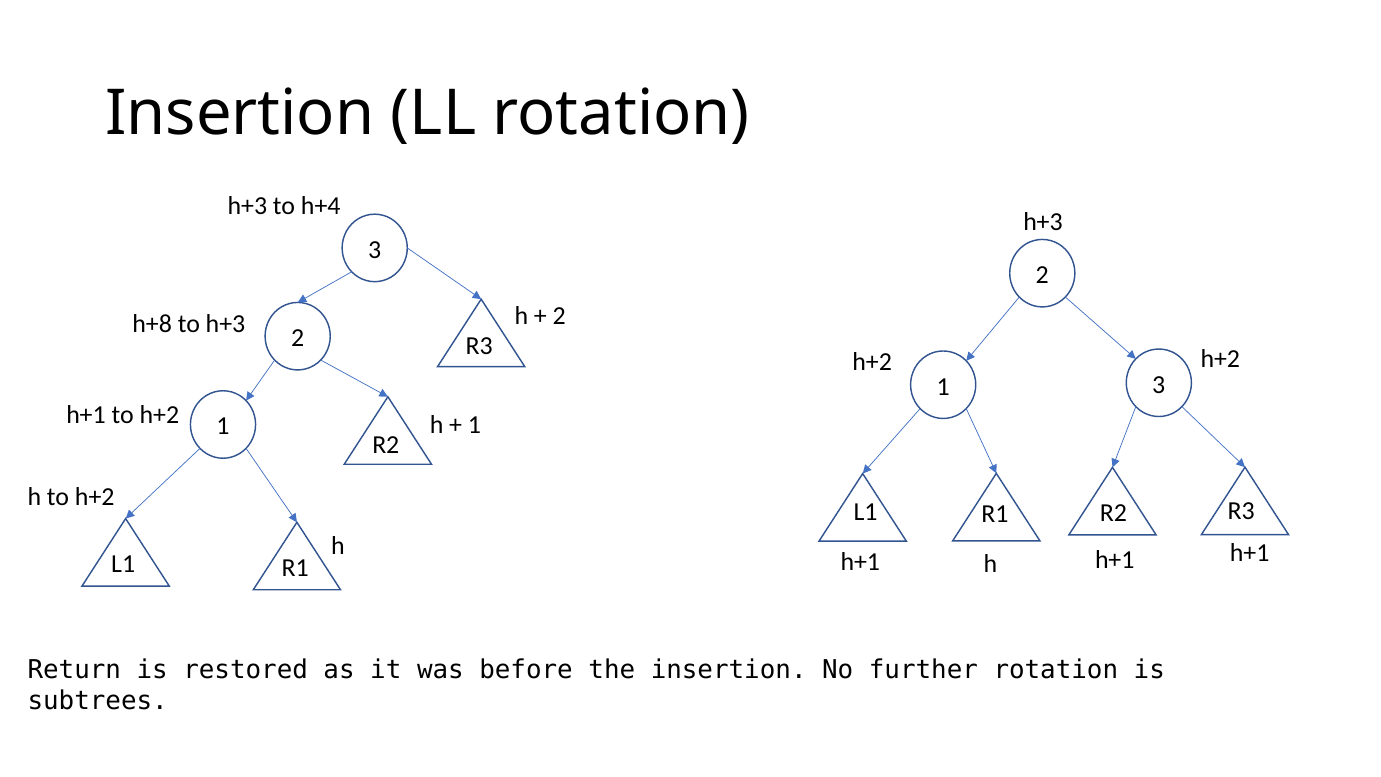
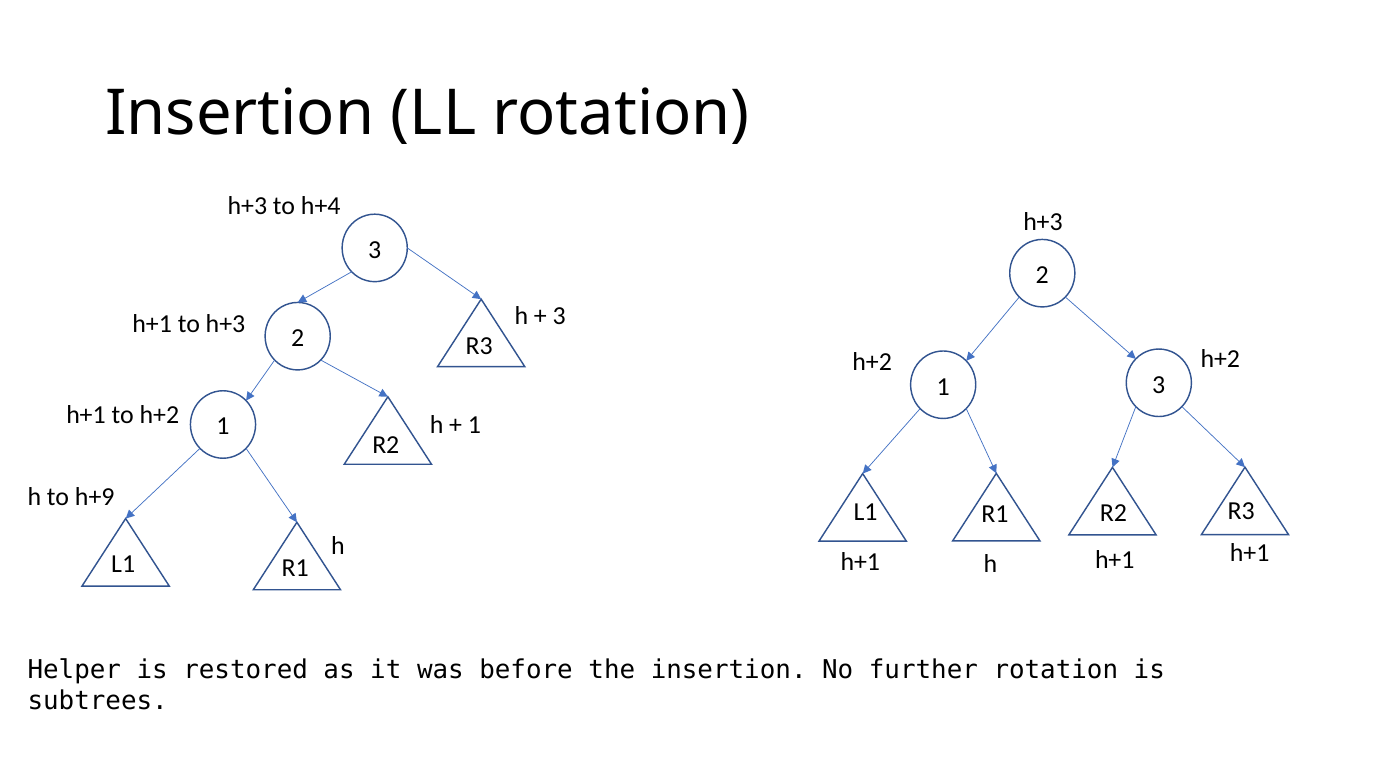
2 at (559, 316): 2 -> 3
h+8 at (152, 323): h+8 -> h+1
h to h+2: h+2 -> h+9
Return: Return -> Helper
